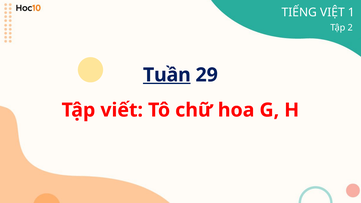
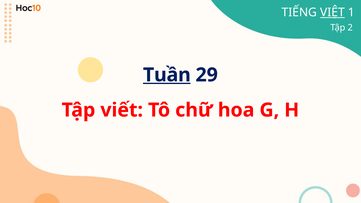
VIỆT underline: none -> present
